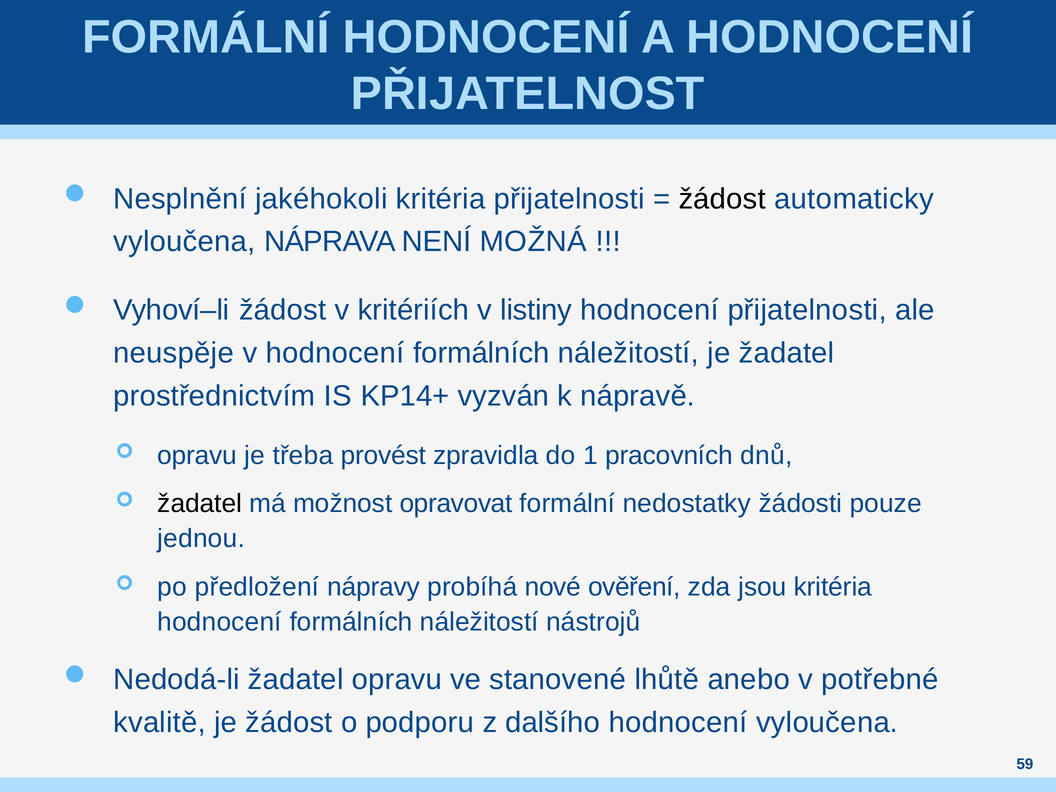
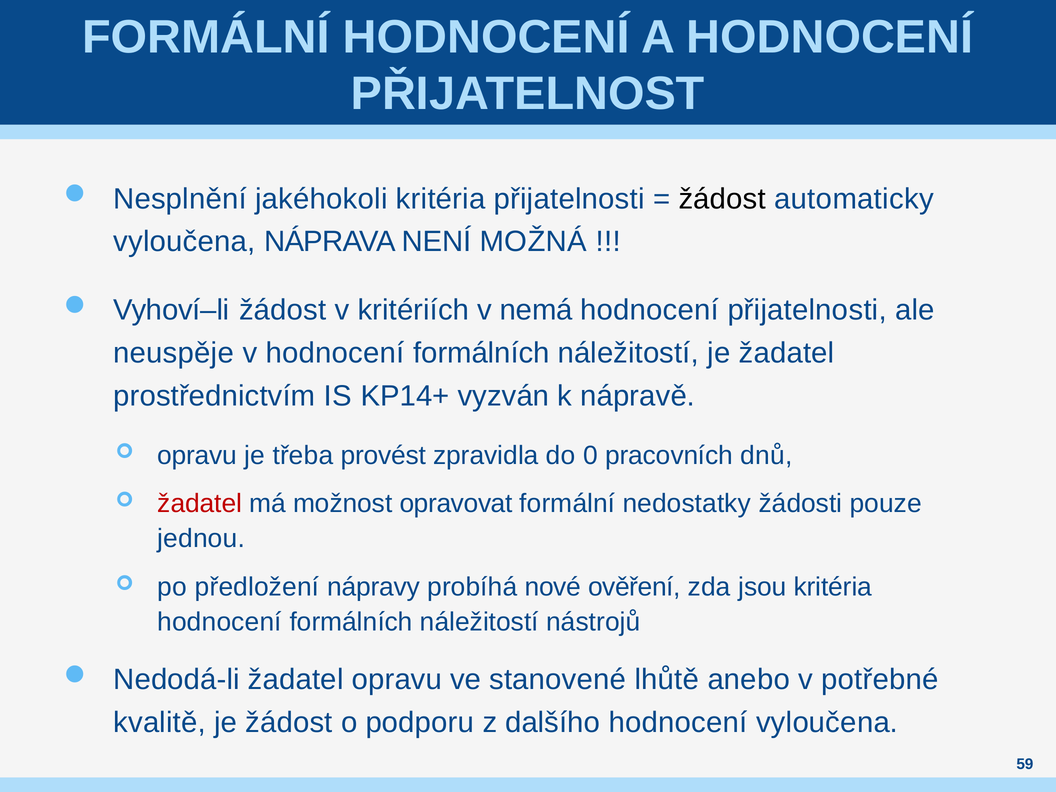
listiny: listiny -> nemá
1: 1 -> 0
žadatel at (200, 504) colour: black -> red
